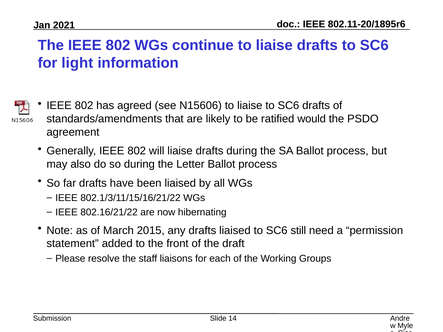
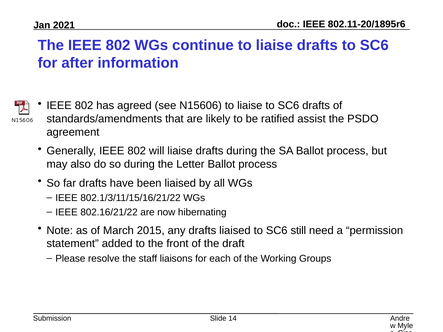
light: light -> after
would: would -> assist
